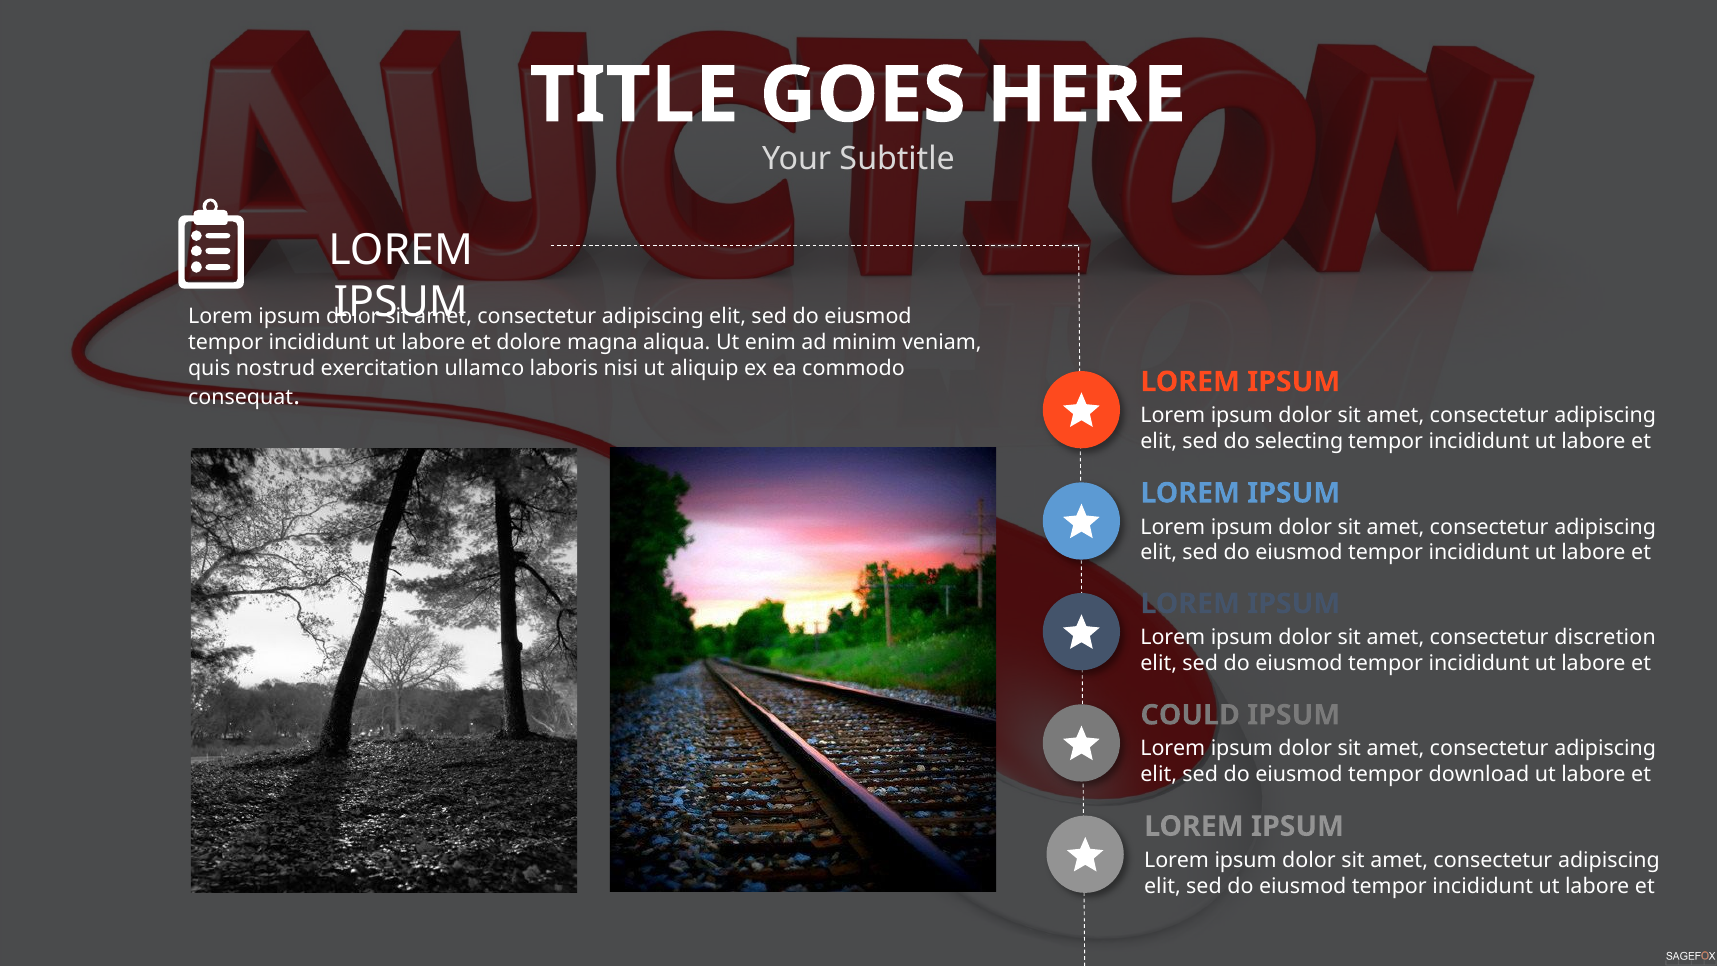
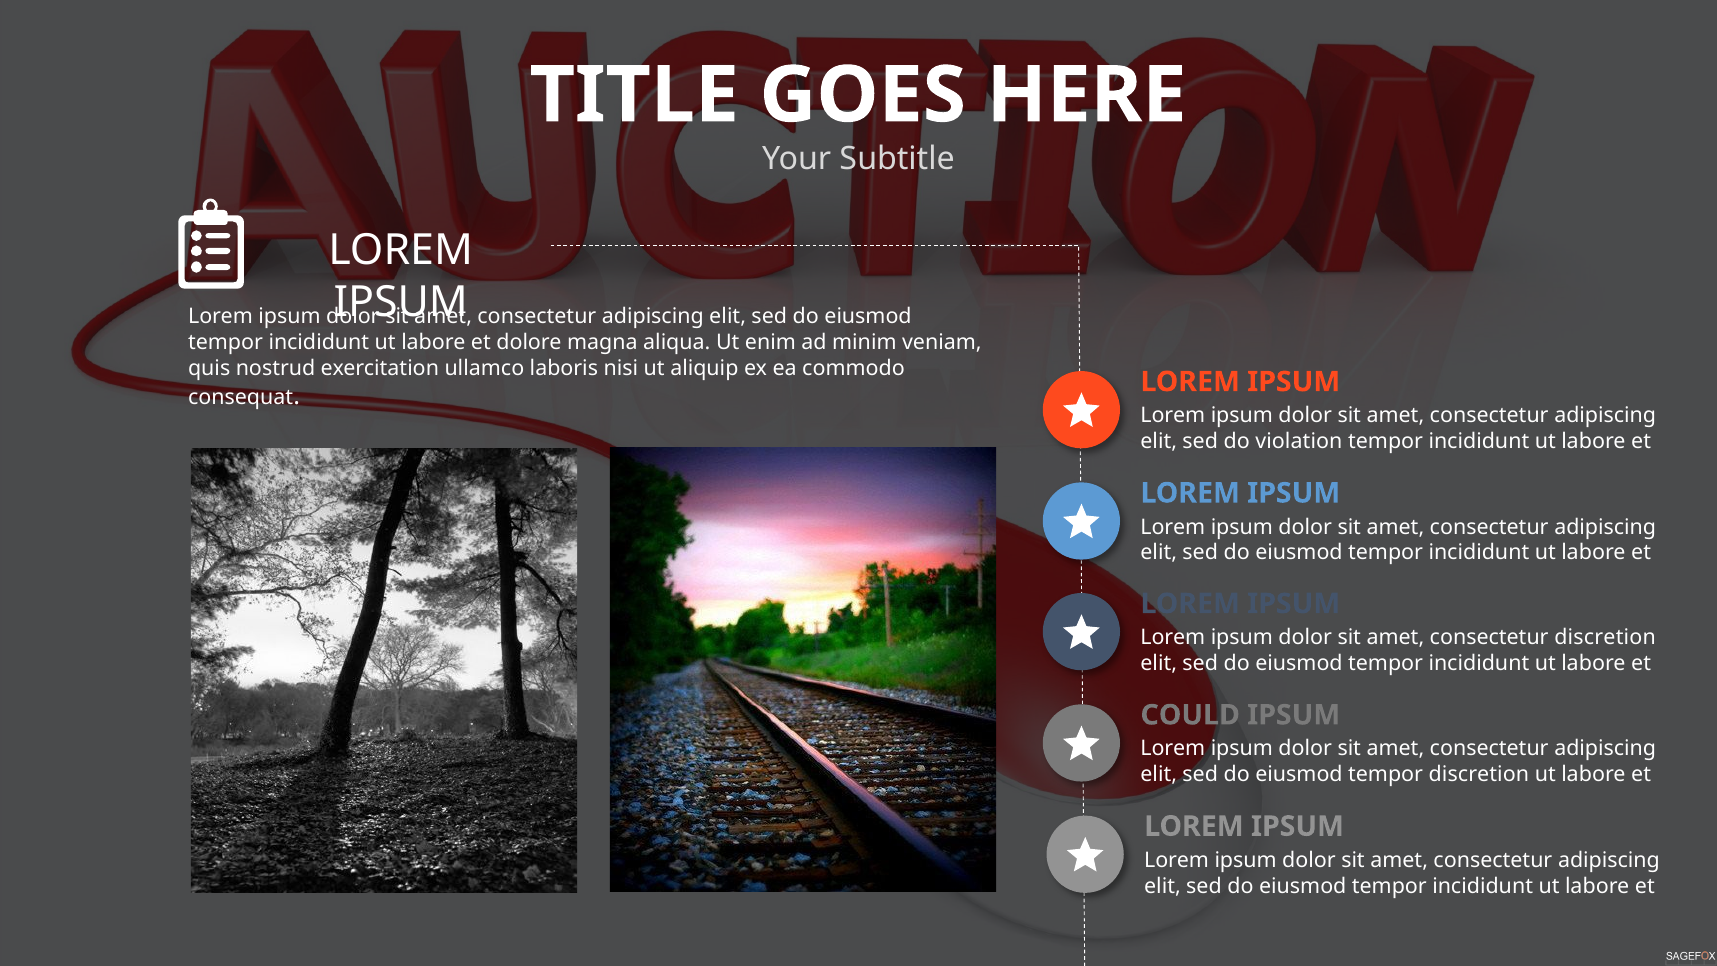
selecting: selecting -> violation
tempor download: download -> discretion
